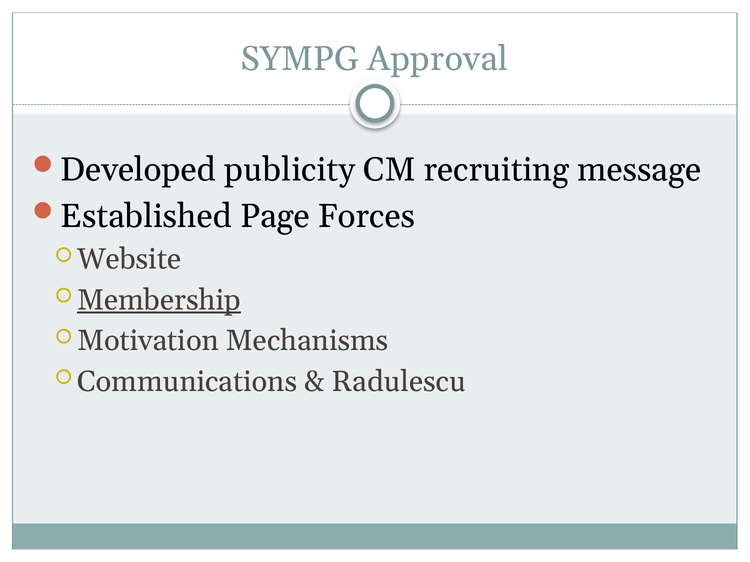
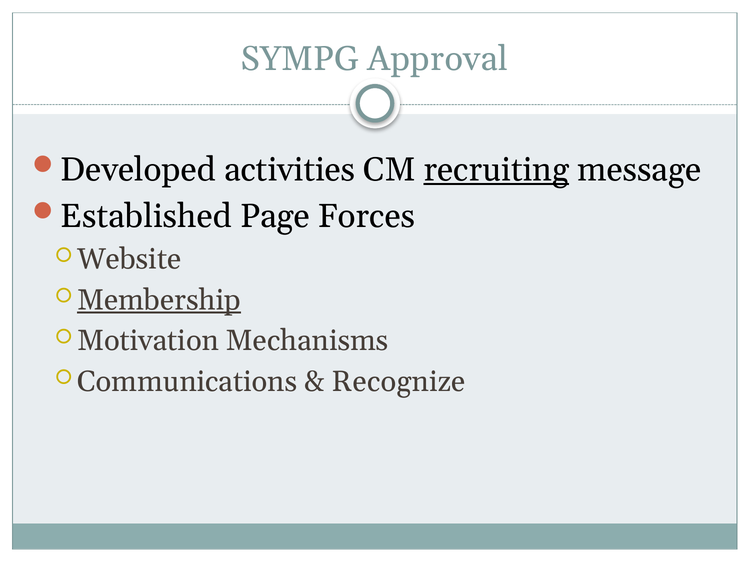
publicity: publicity -> activities
recruiting underline: none -> present
Radulescu: Radulescu -> Recognize
